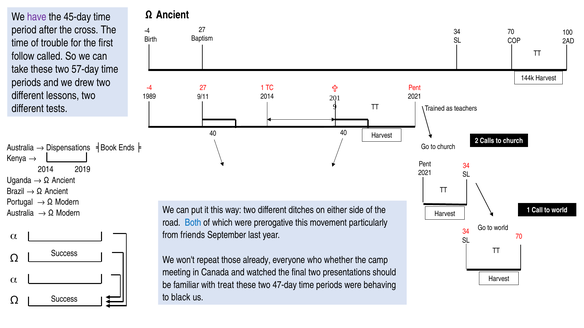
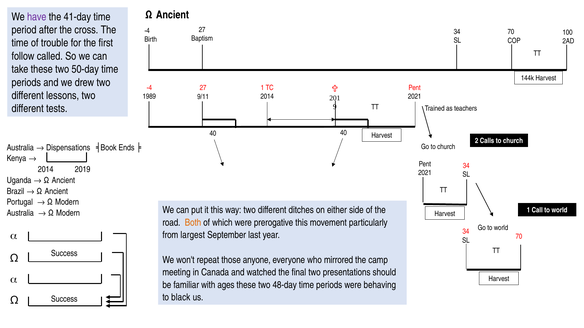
45-day: 45-day -> 41-day
57-day: 57-day -> 50-day
Both colour: blue -> orange
friends: friends -> largest
already: already -> anyone
whether: whether -> mirrored
treat: treat -> ages
47-day: 47-day -> 48-day
